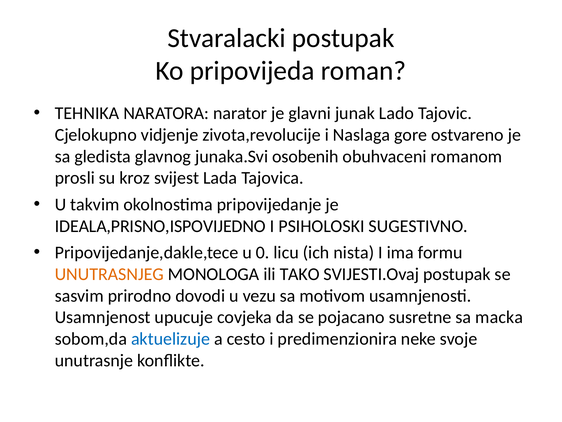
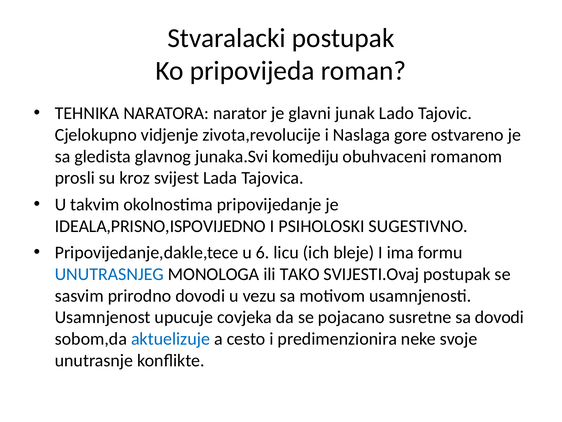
osobenih: osobenih -> komediju
0: 0 -> 6
nista: nista -> bleje
UNUTRASNJEG colour: orange -> blue
sa macka: macka -> dovodi
